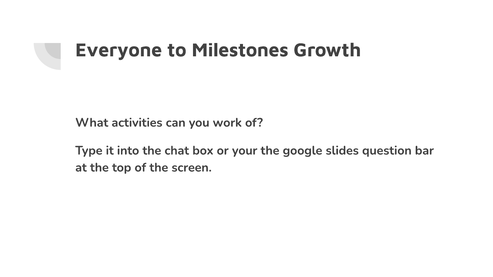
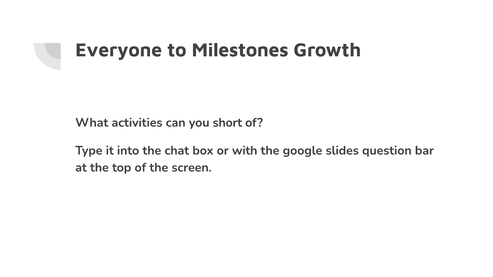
work: work -> short
your: your -> with
